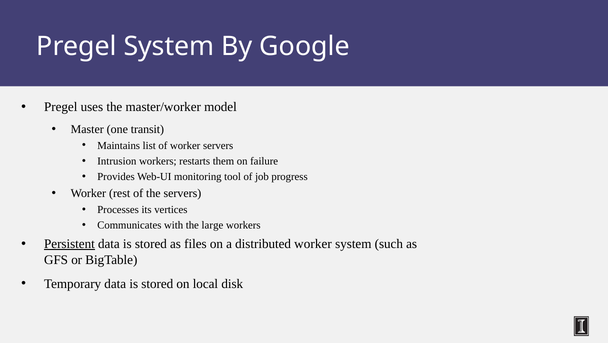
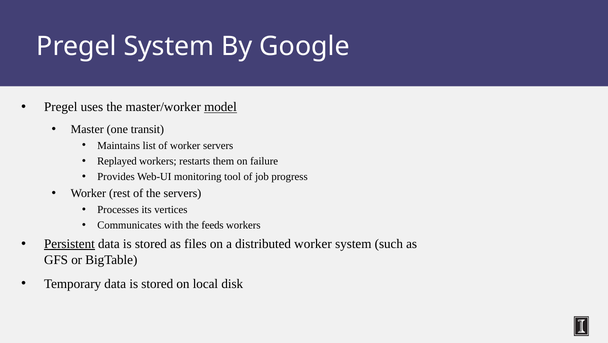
model underline: none -> present
Intrusion: Intrusion -> Replayed
large: large -> feeds
